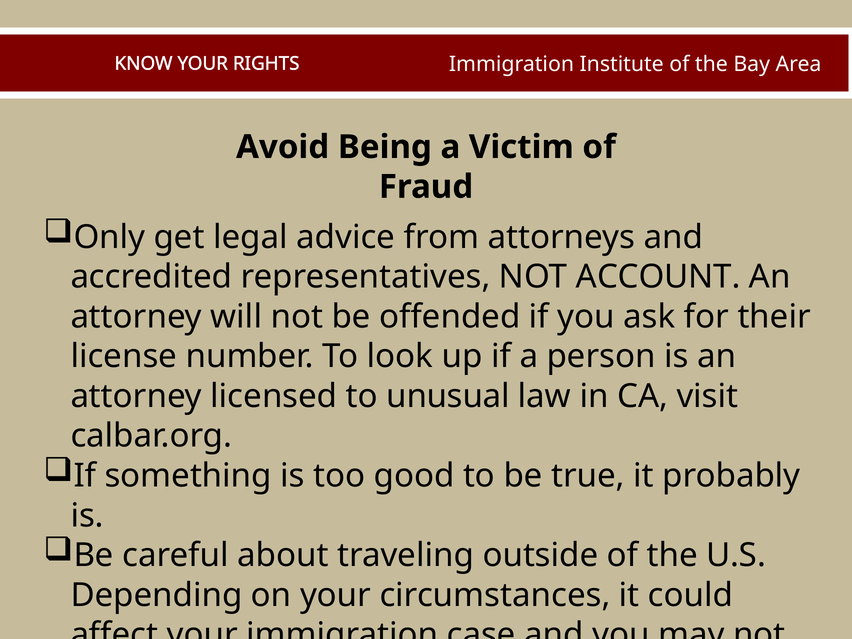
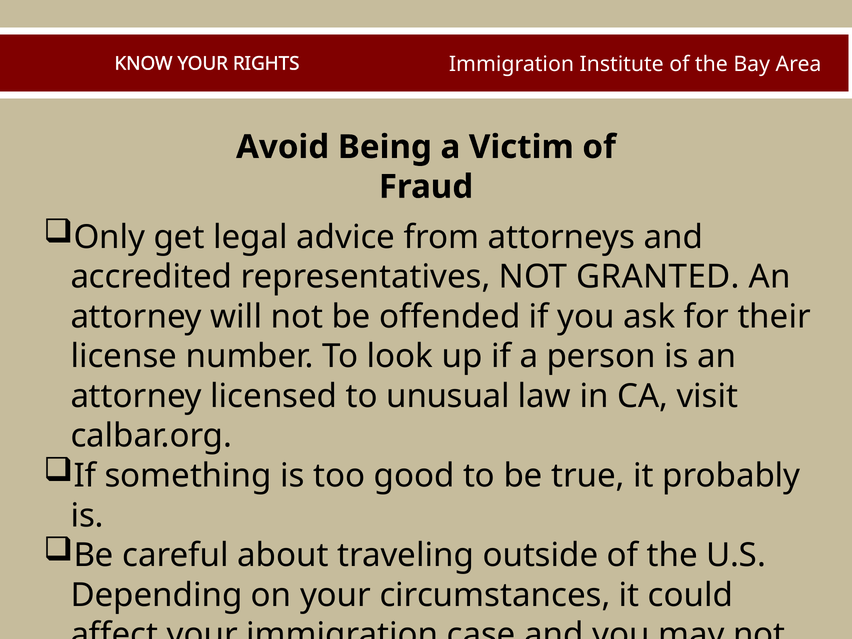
ACCOUNT: ACCOUNT -> GRANTED
